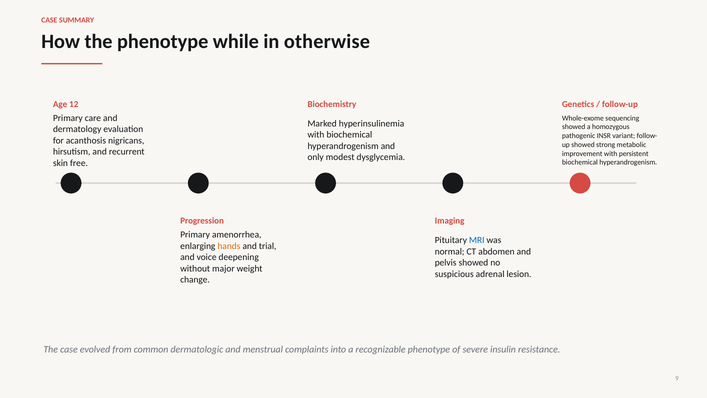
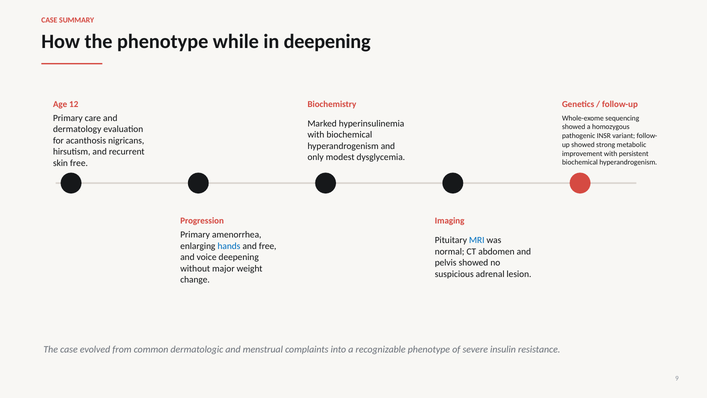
in otherwise: otherwise -> deepening
hands colour: orange -> blue
and trial: trial -> free
